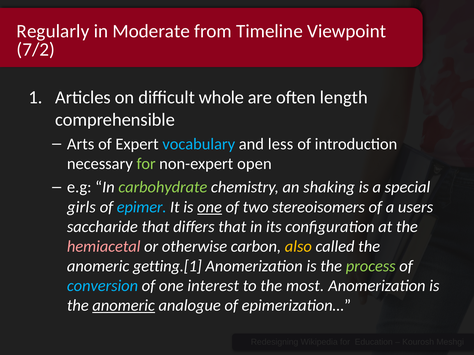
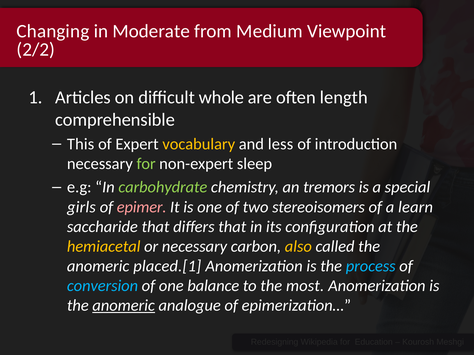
Regularly: Regularly -> Changing
Timeline: Timeline -> Medium
7/2: 7/2 -> 2/2
Arts: Arts -> This
vocabulary colour: light blue -> yellow
non-expert open: open -> sleep
shaking: shaking -> tremors
epimer colour: light blue -> pink
one at (210, 207) underline: present -> none
users: users -> learn
hemiacetal colour: pink -> yellow
or otherwise: otherwise -> necessary
getting.[1: getting.[1 -> placed.[1
process colour: light green -> light blue
interest: interest -> balance
